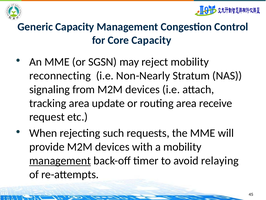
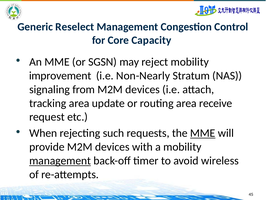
Generic Capacity: Capacity -> Reselect
reconnecting: reconnecting -> improvement
MME at (203, 133) underline: none -> present
relaying: relaying -> wireless
